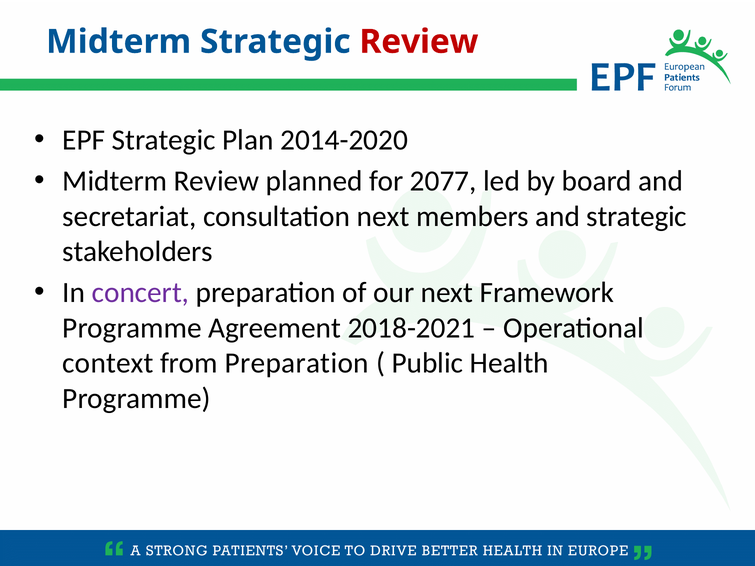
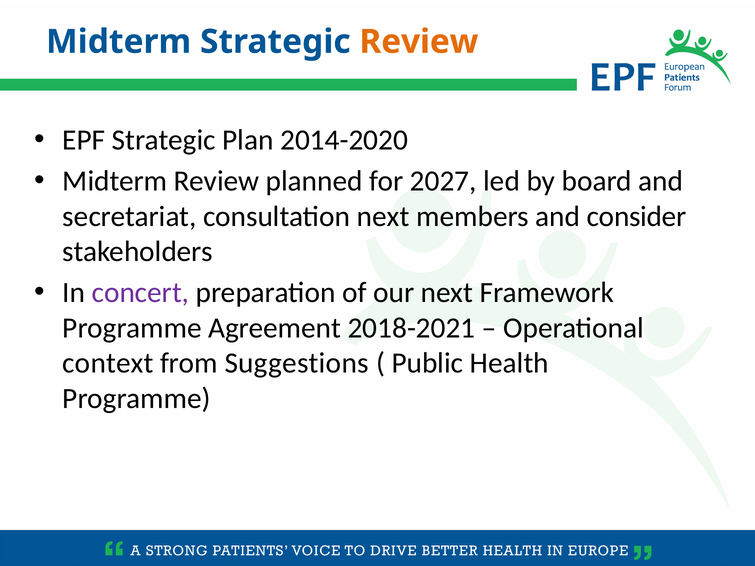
Review at (419, 42) colour: red -> orange
2077: 2077 -> 2027
and strategic: strategic -> consider
from Preparation: Preparation -> Suggestions
